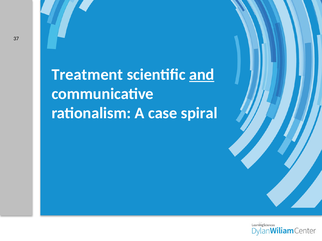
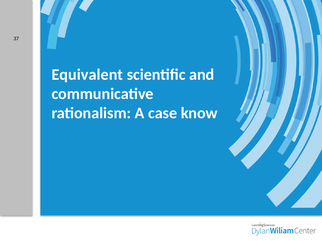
Treatment: Treatment -> Equivalent
and underline: present -> none
spiral: spiral -> know
